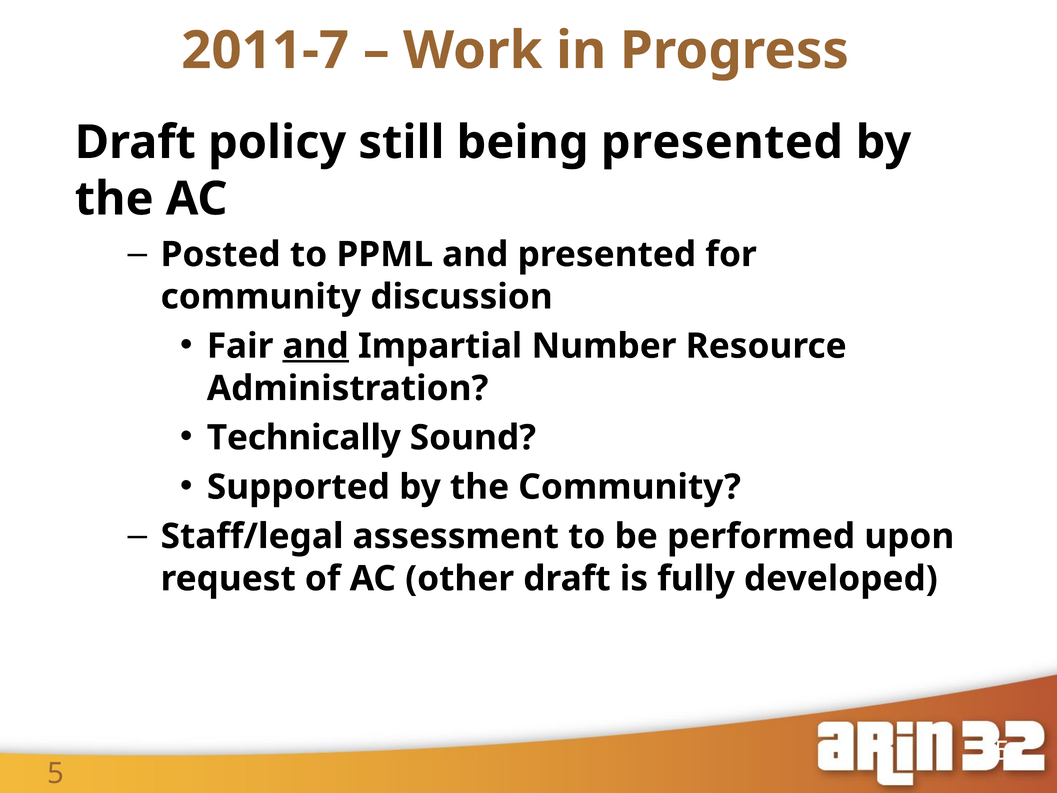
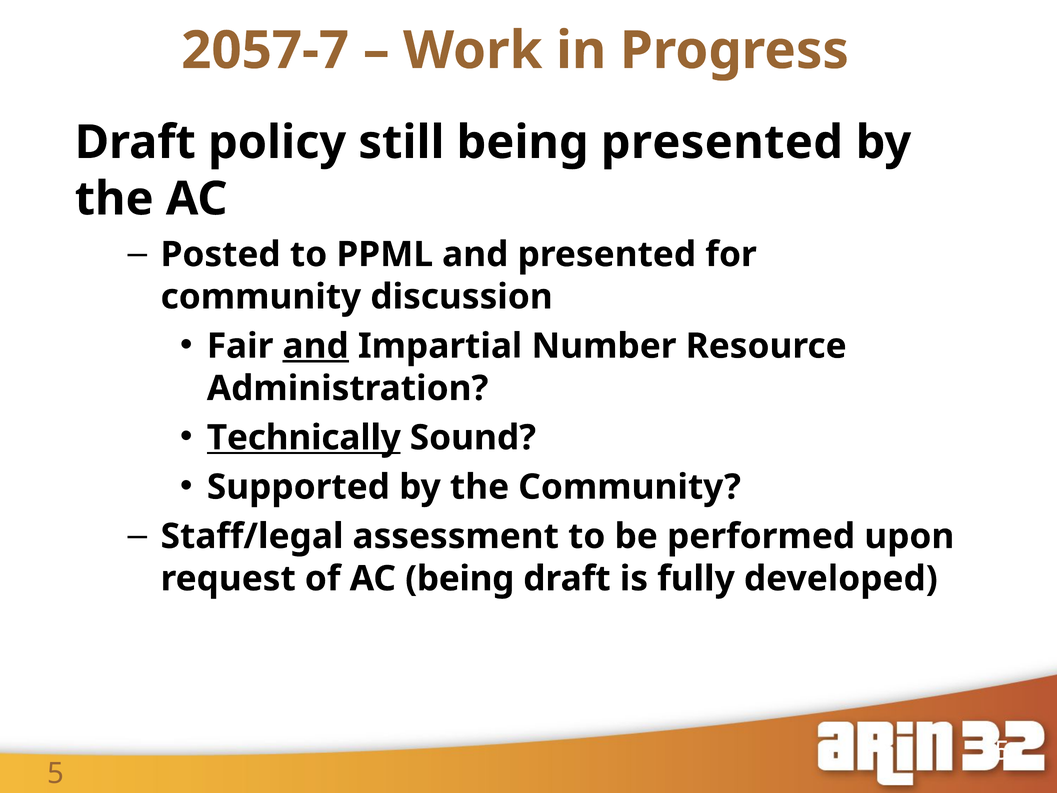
2011-7: 2011-7 -> 2057-7
Technically underline: none -> present
AC other: other -> being
